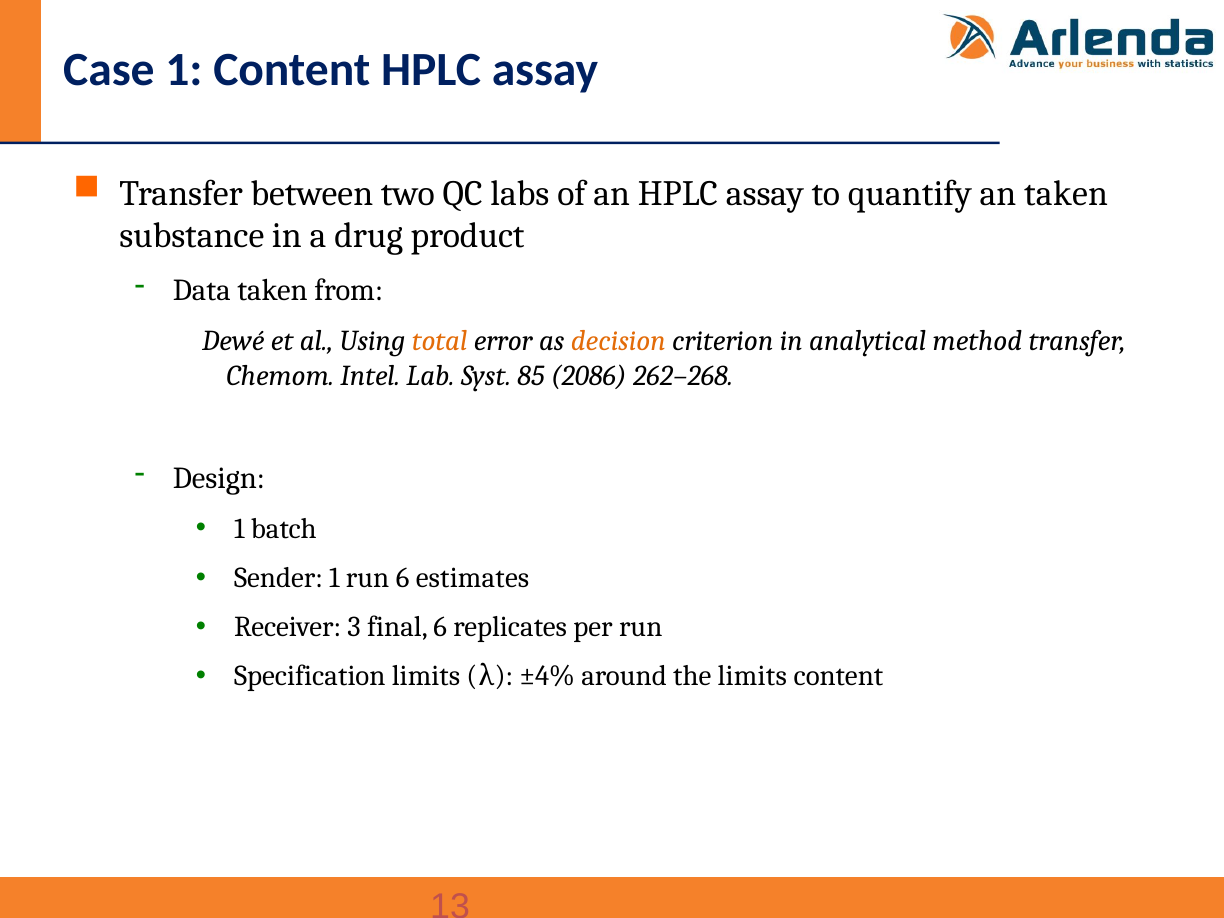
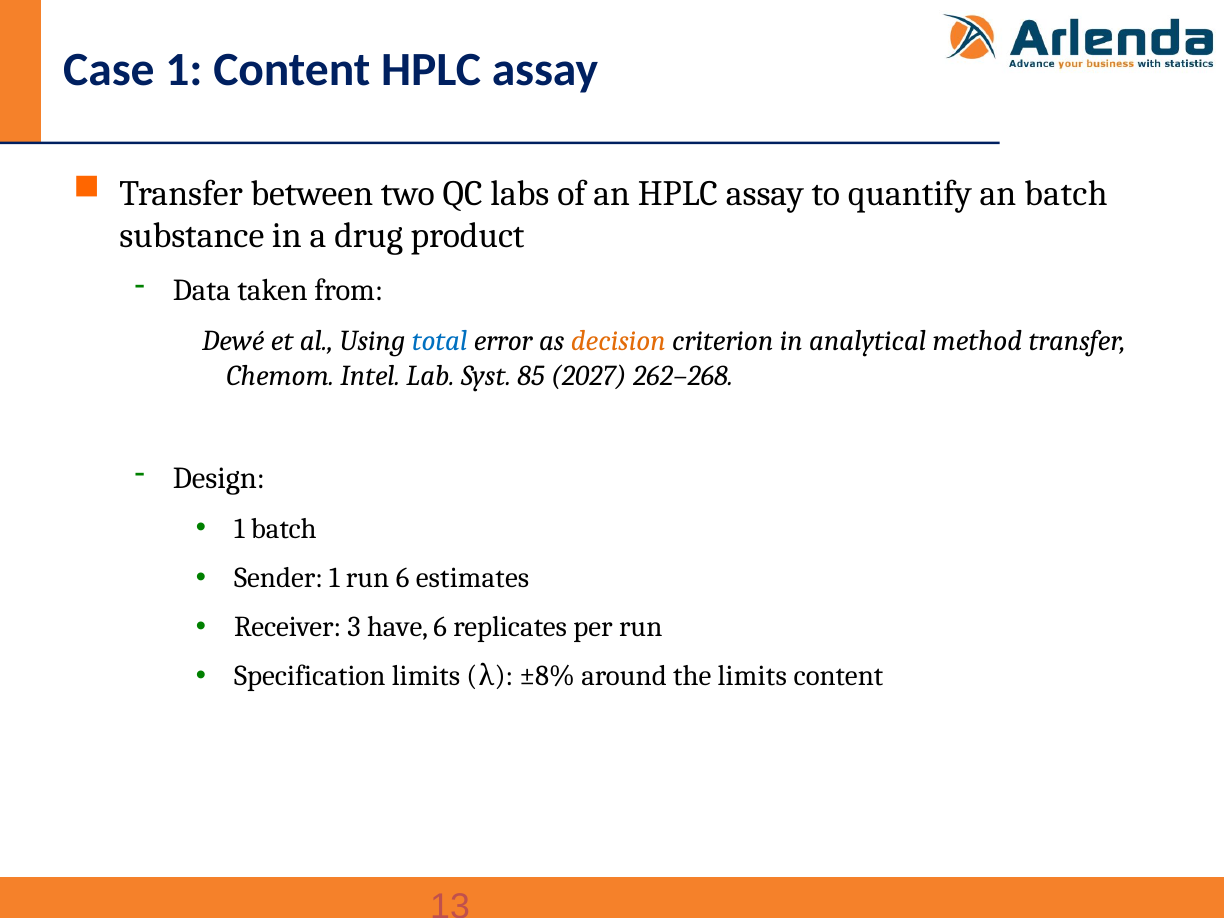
an taken: taken -> batch
total colour: orange -> blue
2086: 2086 -> 2027
final: final -> have
±4%: ±4% -> ±8%
